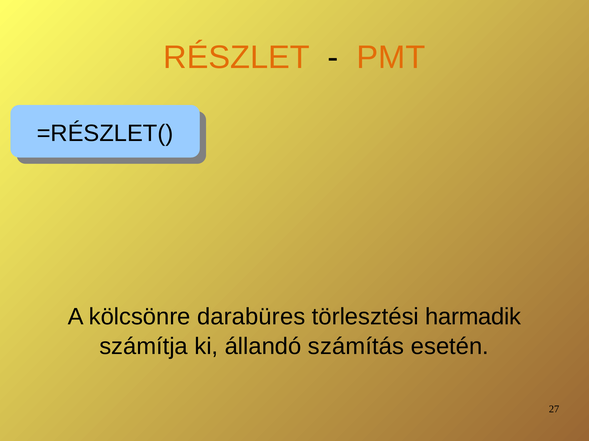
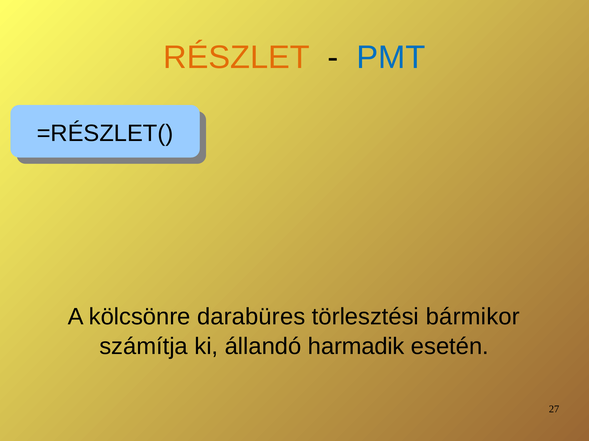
PMT colour: orange -> blue
harmadik: harmadik -> bármikor
számítás: számítás -> harmadik
